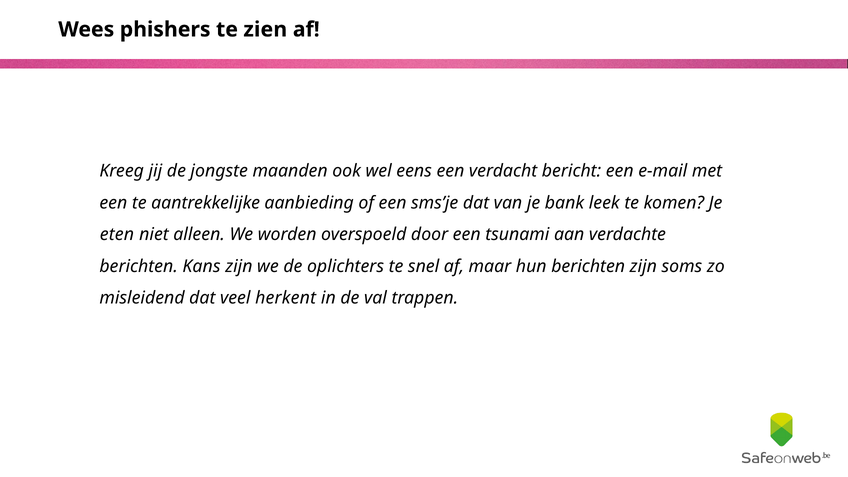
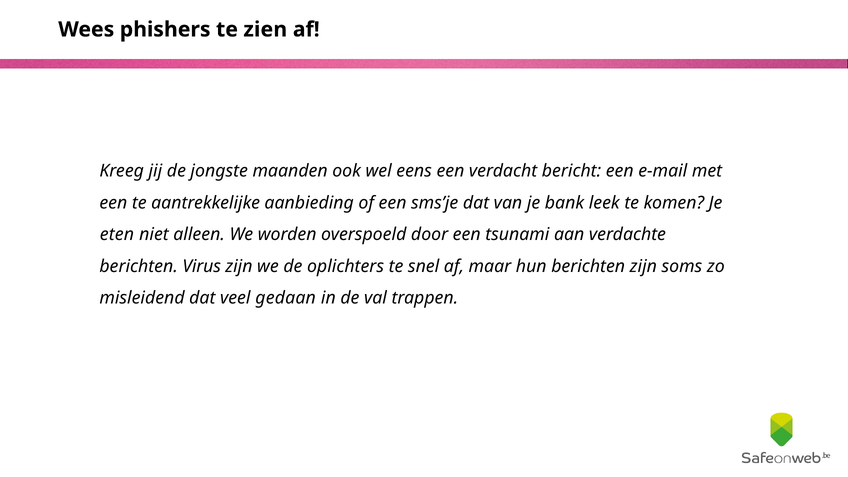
Kans: Kans -> Virus
herkent: herkent -> gedaan
